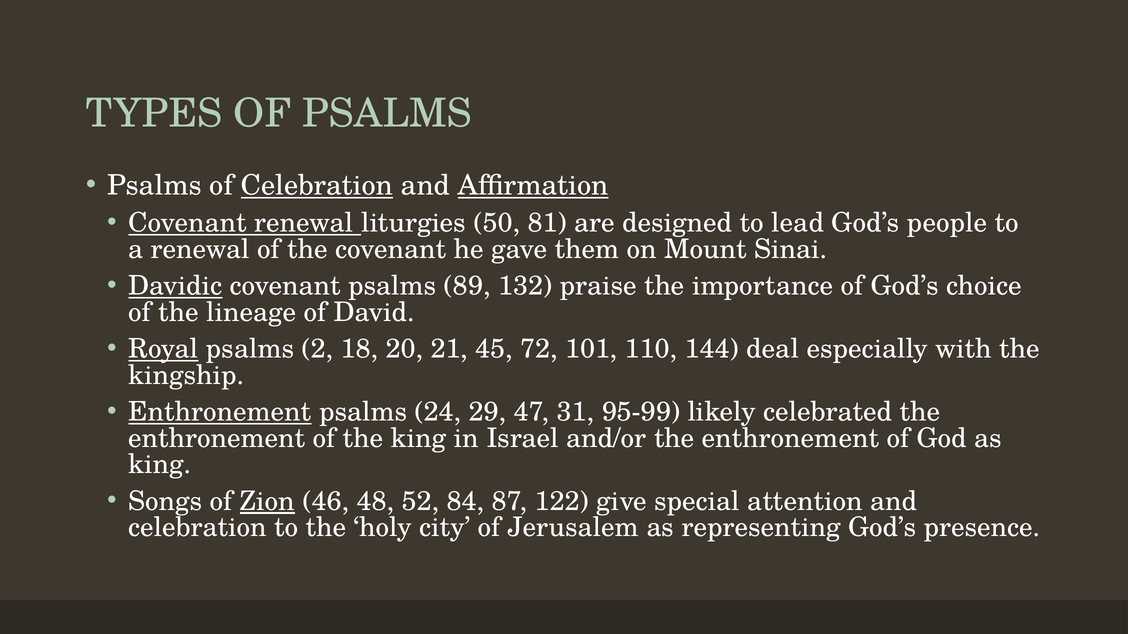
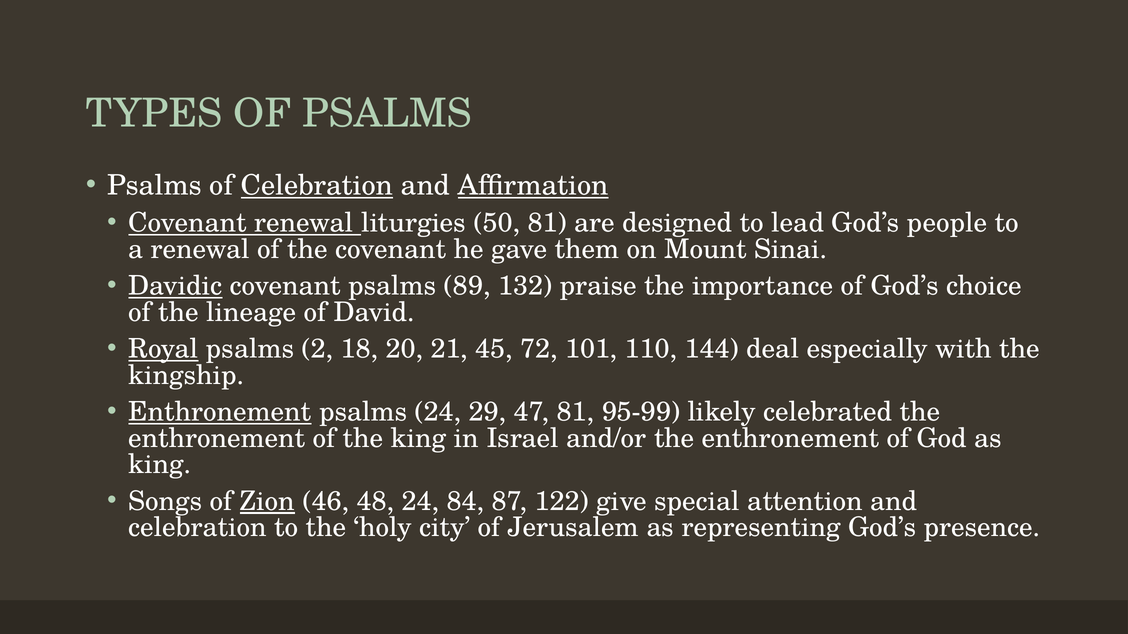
47 31: 31 -> 81
48 52: 52 -> 24
